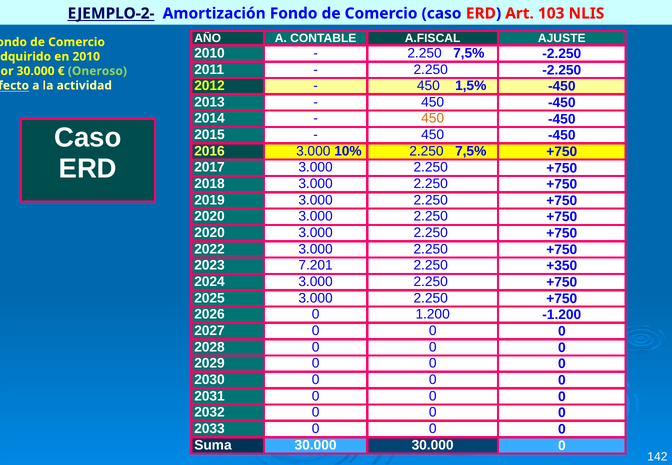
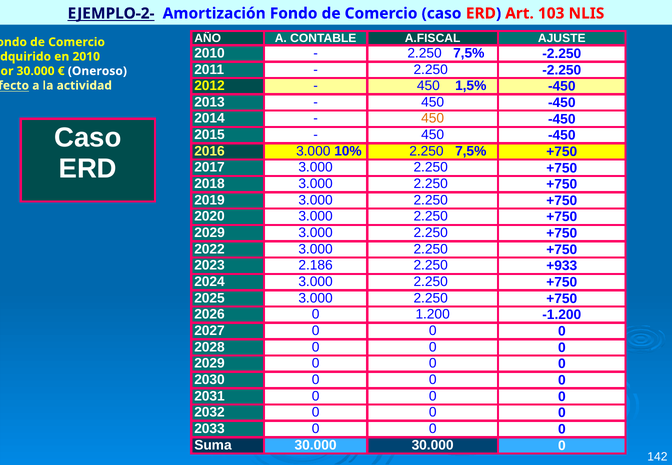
Oneroso colour: light green -> white
2020 at (210, 233): 2020 -> 2029
7.201: 7.201 -> 2.186
+350: +350 -> +933
